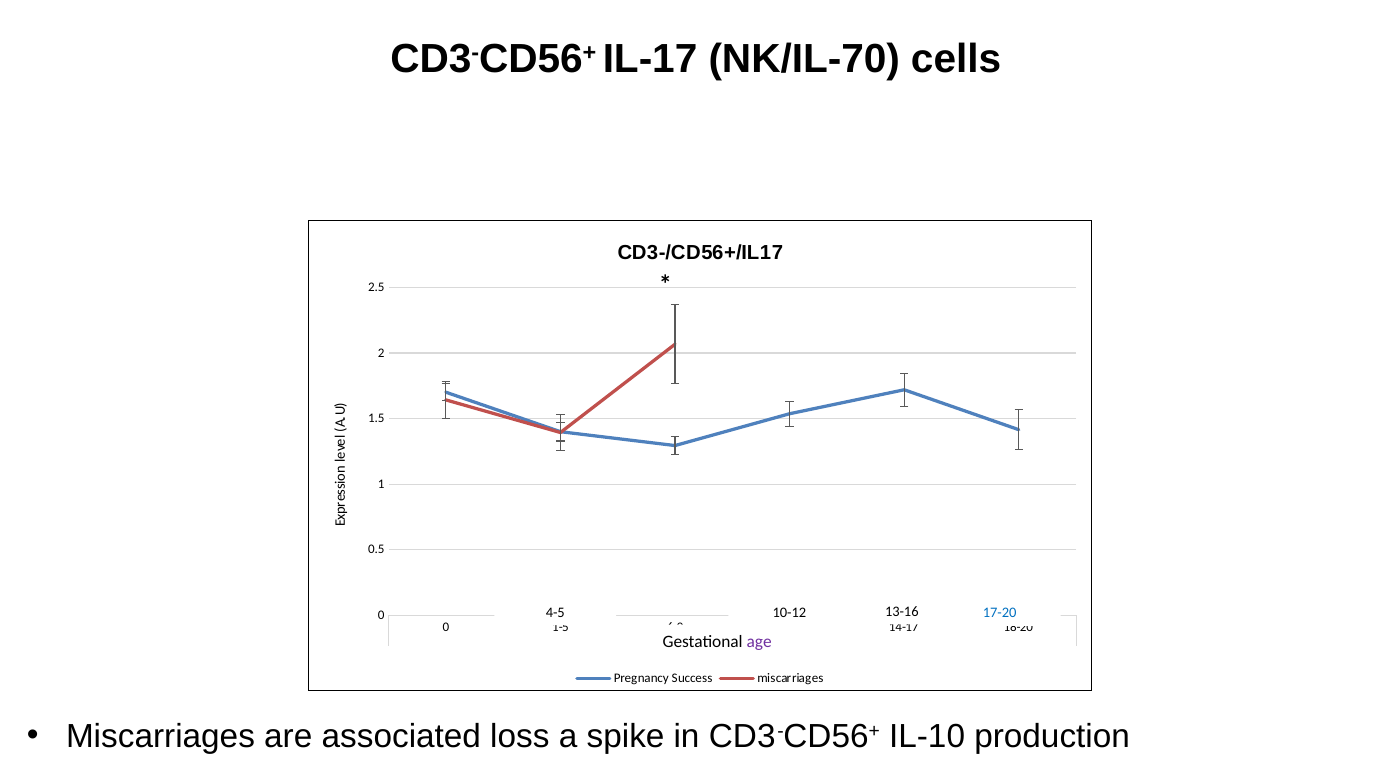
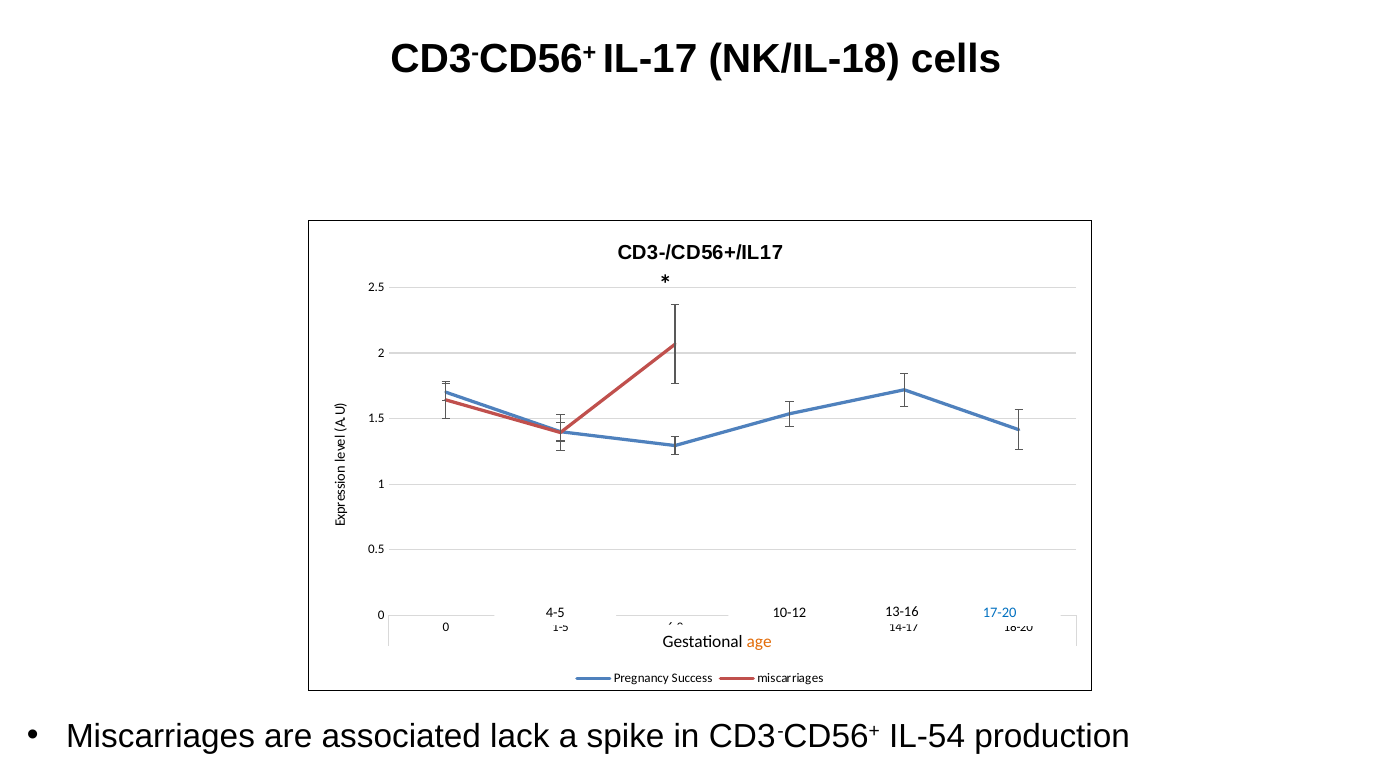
NK/IL-70: NK/IL-70 -> NK/IL-18
age colour: purple -> orange
loss: loss -> lack
IL-10: IL-10 -> IL-54
